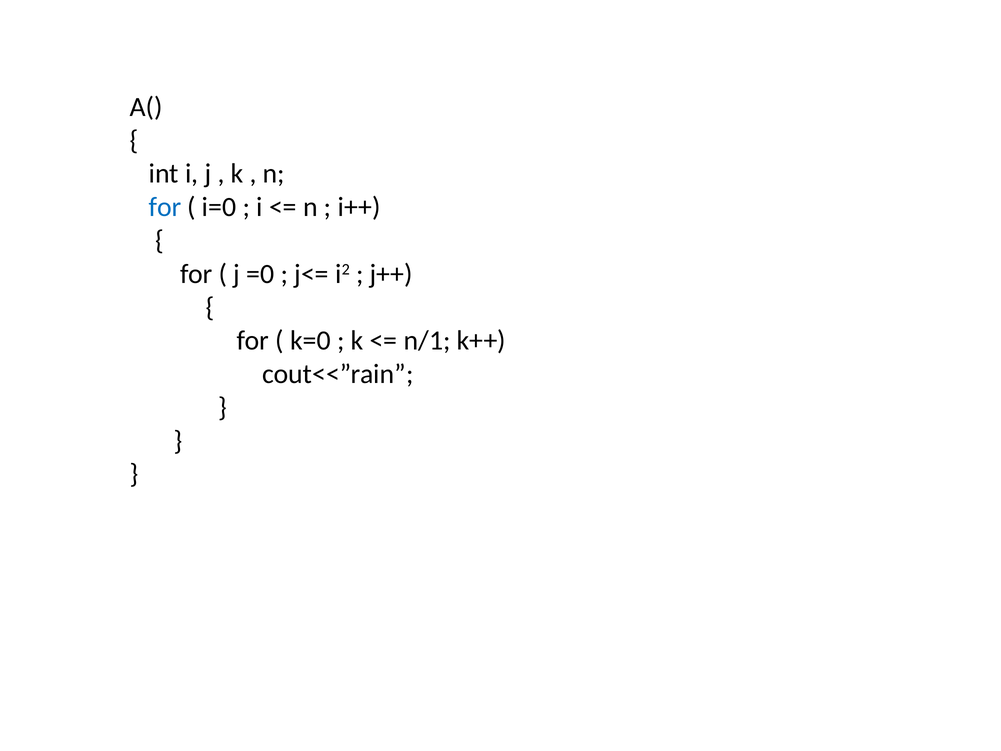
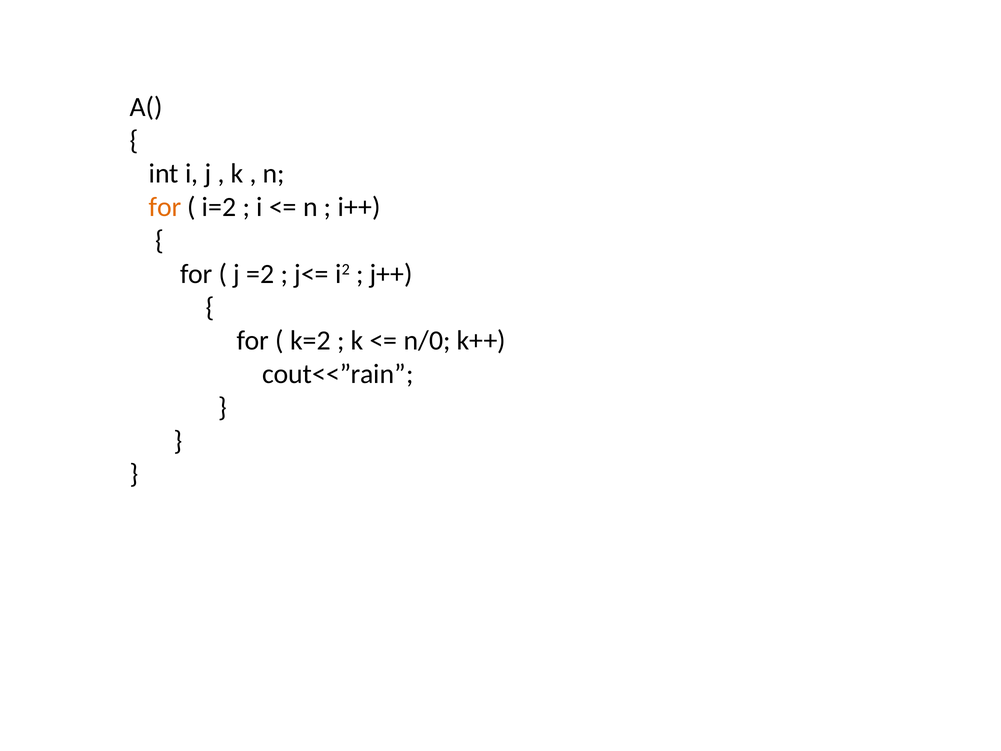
for at (165, 207) colour: blue -> orange
i=0: i=0 -> i=2
=0: =0 -> =2
k=0: k=0 -> k=2
n/1: n/1 -> n/0
